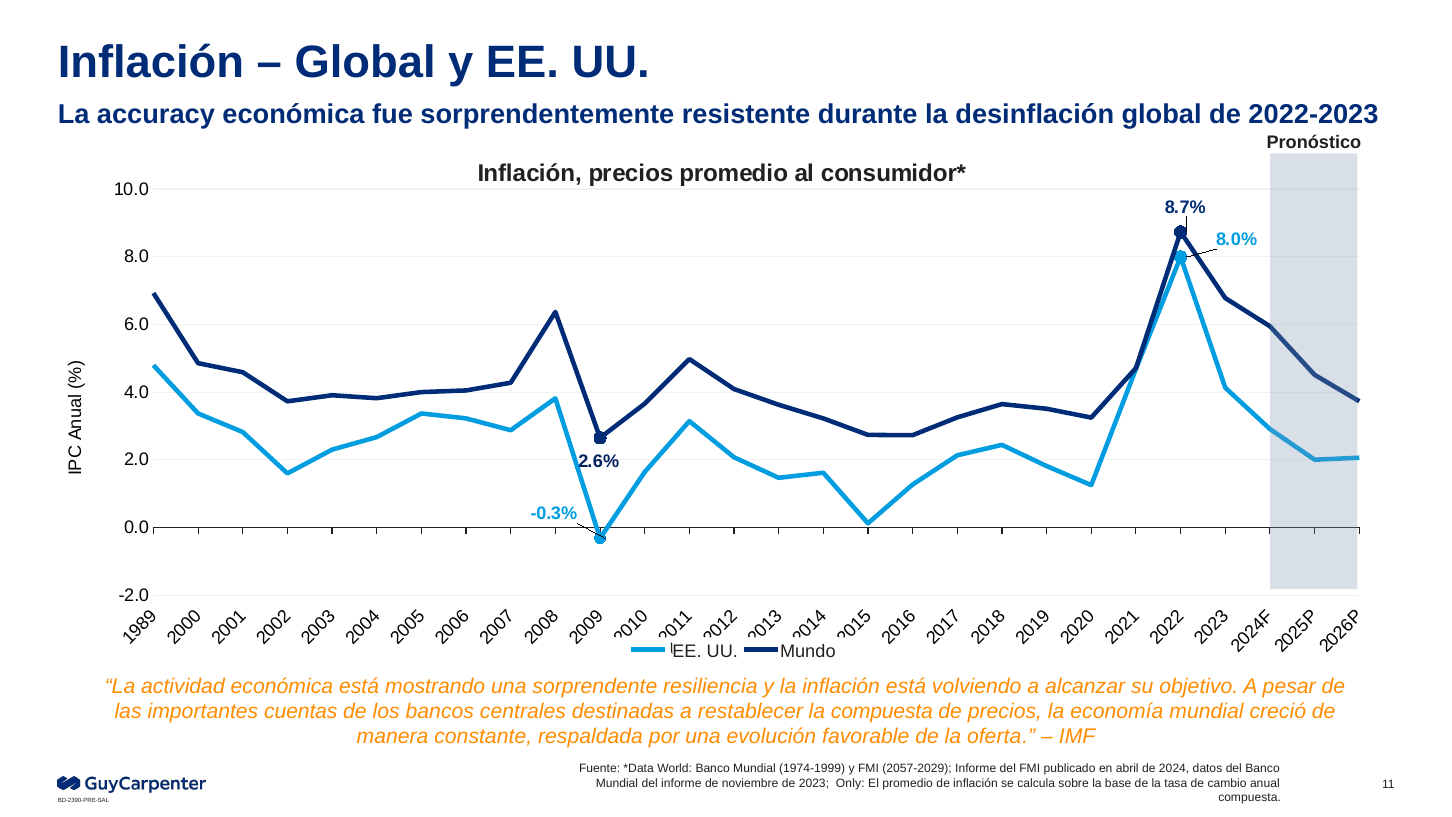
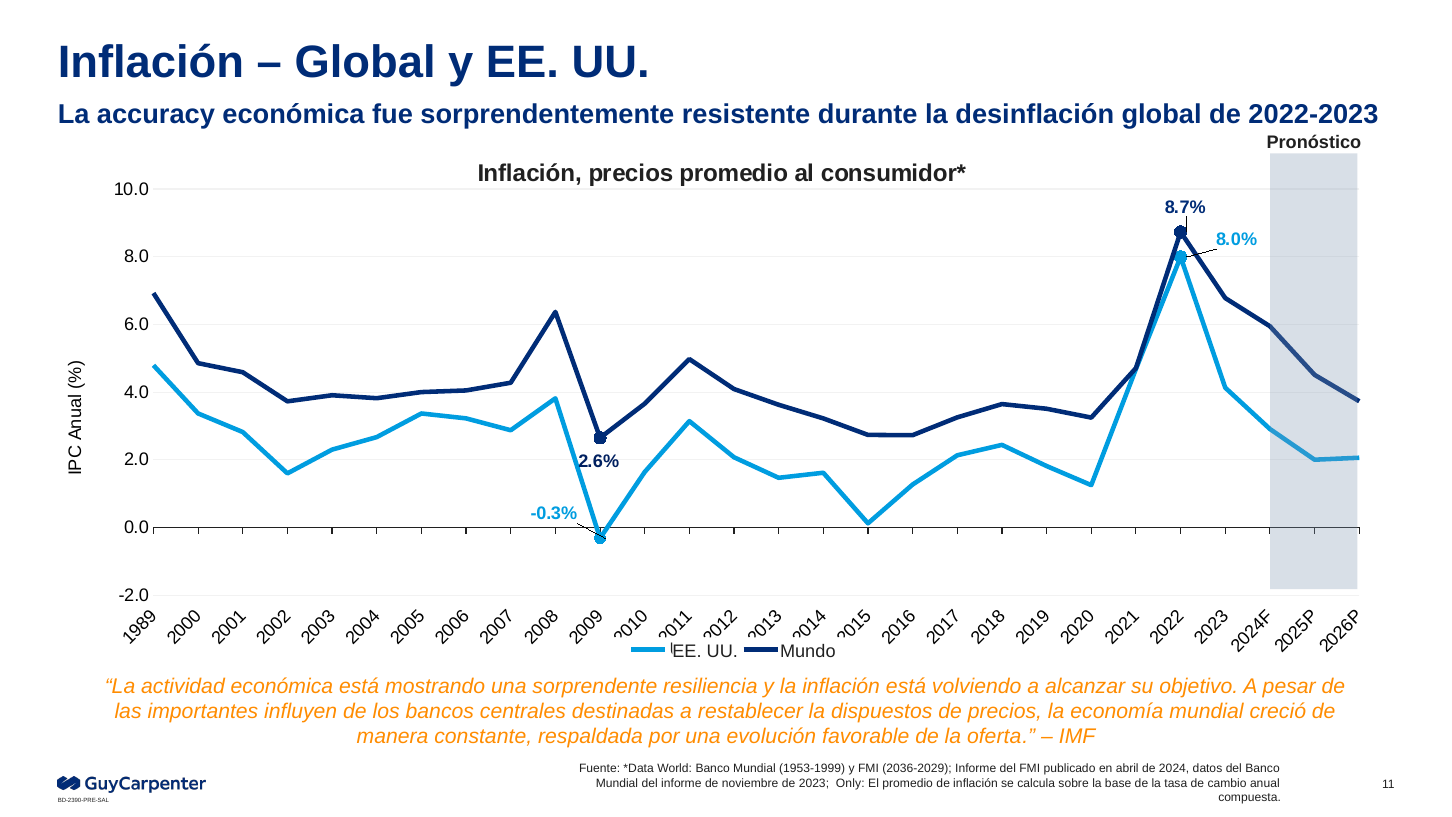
cuentas: cuentas -> influyen
la compuesta: compuesta -> dispuestos
1974-1999: 1974-1999 -> 1953-1999
2057-2029: 2057-2029 -> 2036-2029
